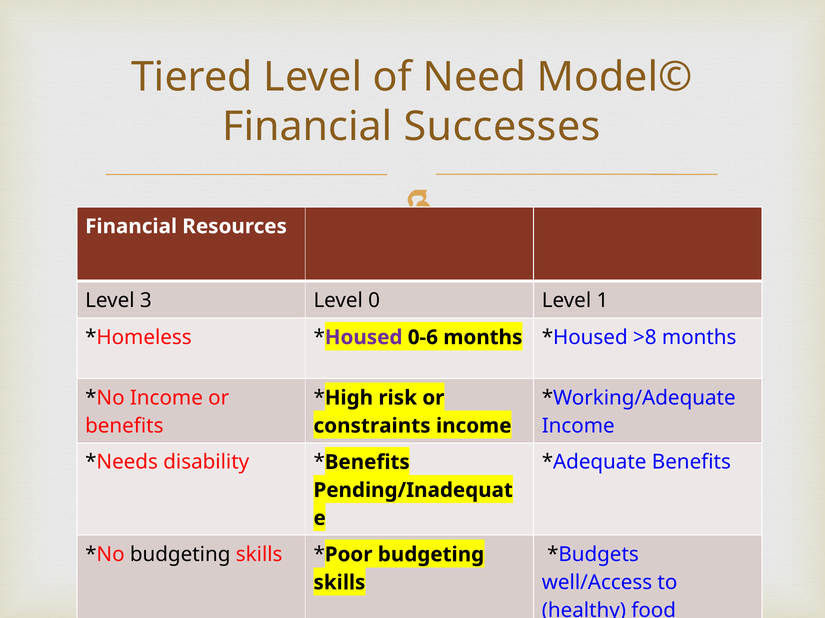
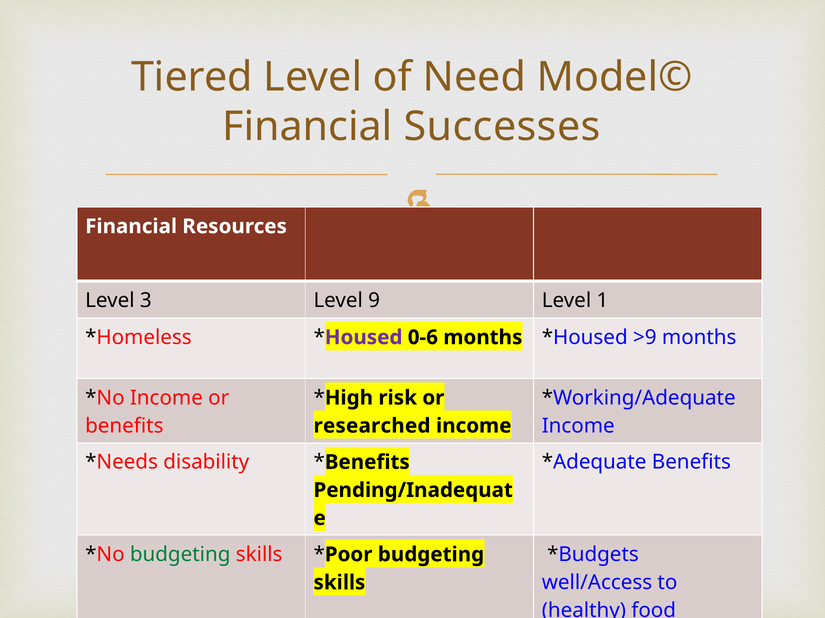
0: 0 -> 9
>8: >8 -> >9
constraints: constraints -> researched
budgeting at (180, 555) colour: black -> green
